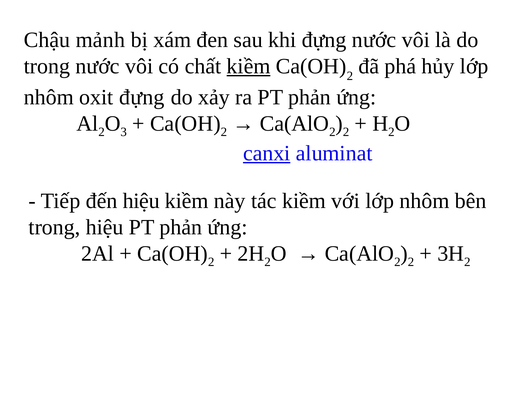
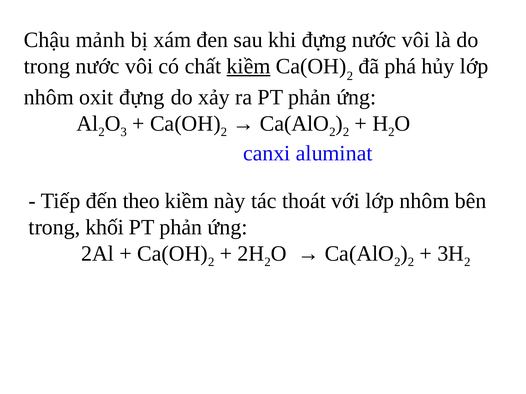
canxi underline: present -> none
đến hiệu: hiệu -> theo
tác kiềm: kiềm -> thoát
trong hiệu: hiệu -> khối
